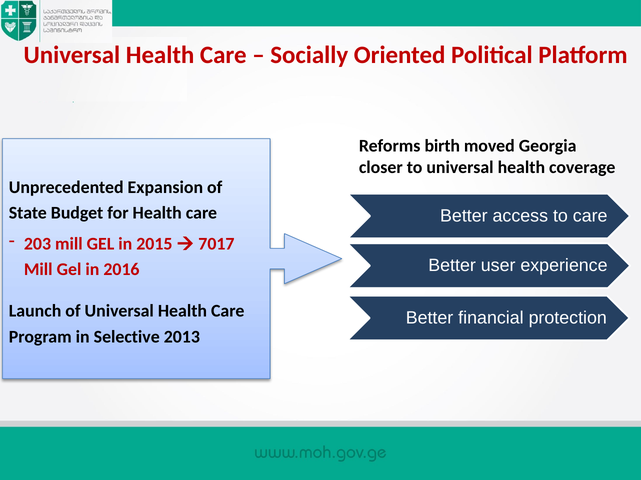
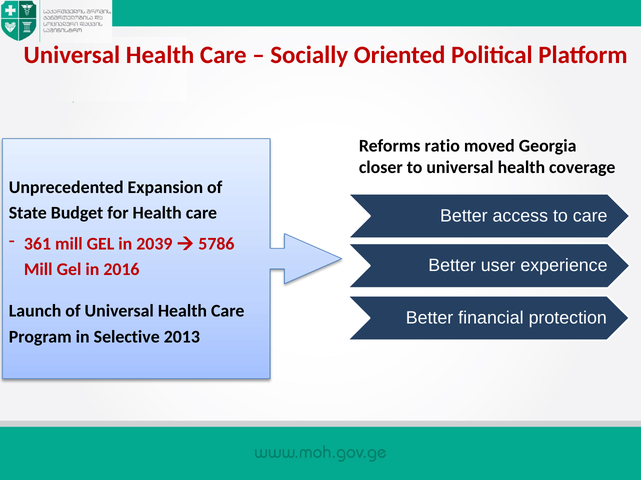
birth: birth -> ratio
203: 203 -> 361
2015: 2015 -> 2039
7017: 7017 -> 5786
